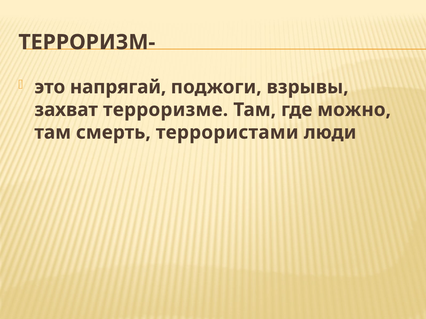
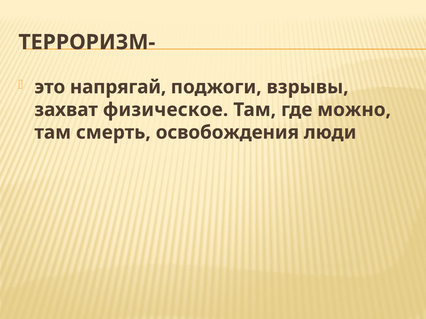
терроризме: терроризме -> физическое
террористами: террористами -> освобождения
